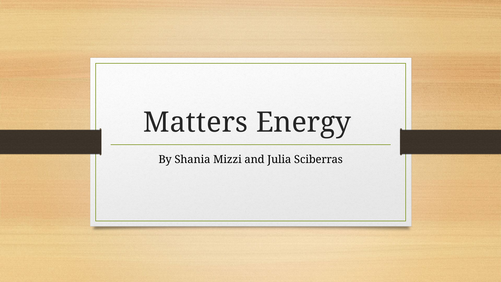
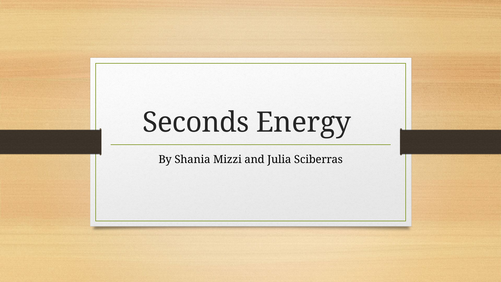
Matters: Matters -> Seconds
